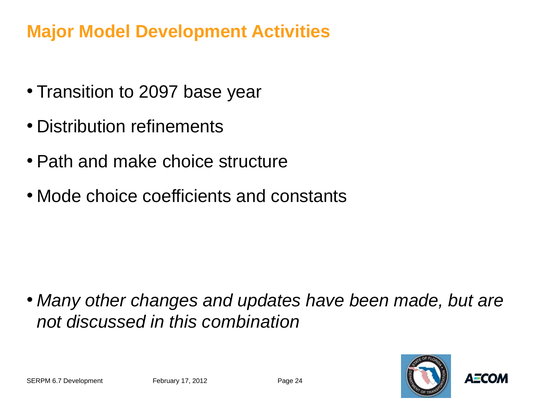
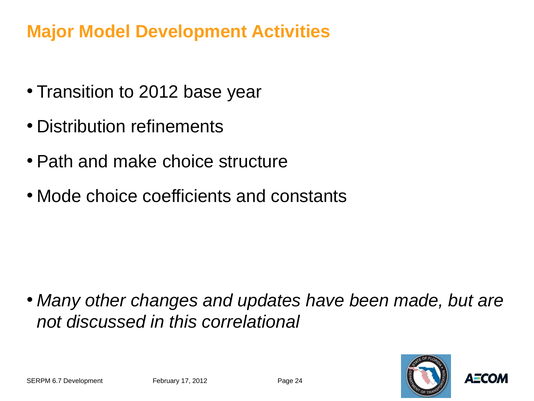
to 2097: 2097 -> 2012
combination: combination -> correlational
